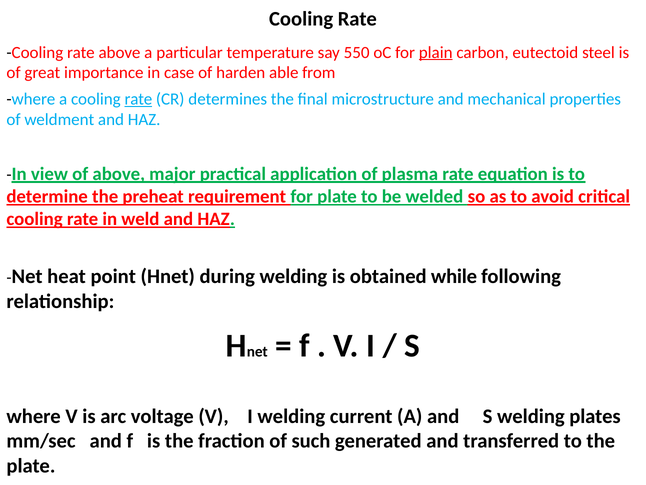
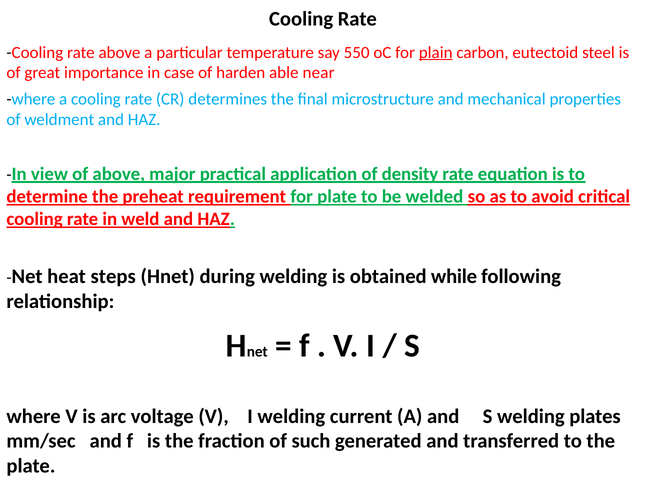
from: from -> near
rate at (138, 99) underline: present -> none
plasma: plasma -> density
point: point -> steps
